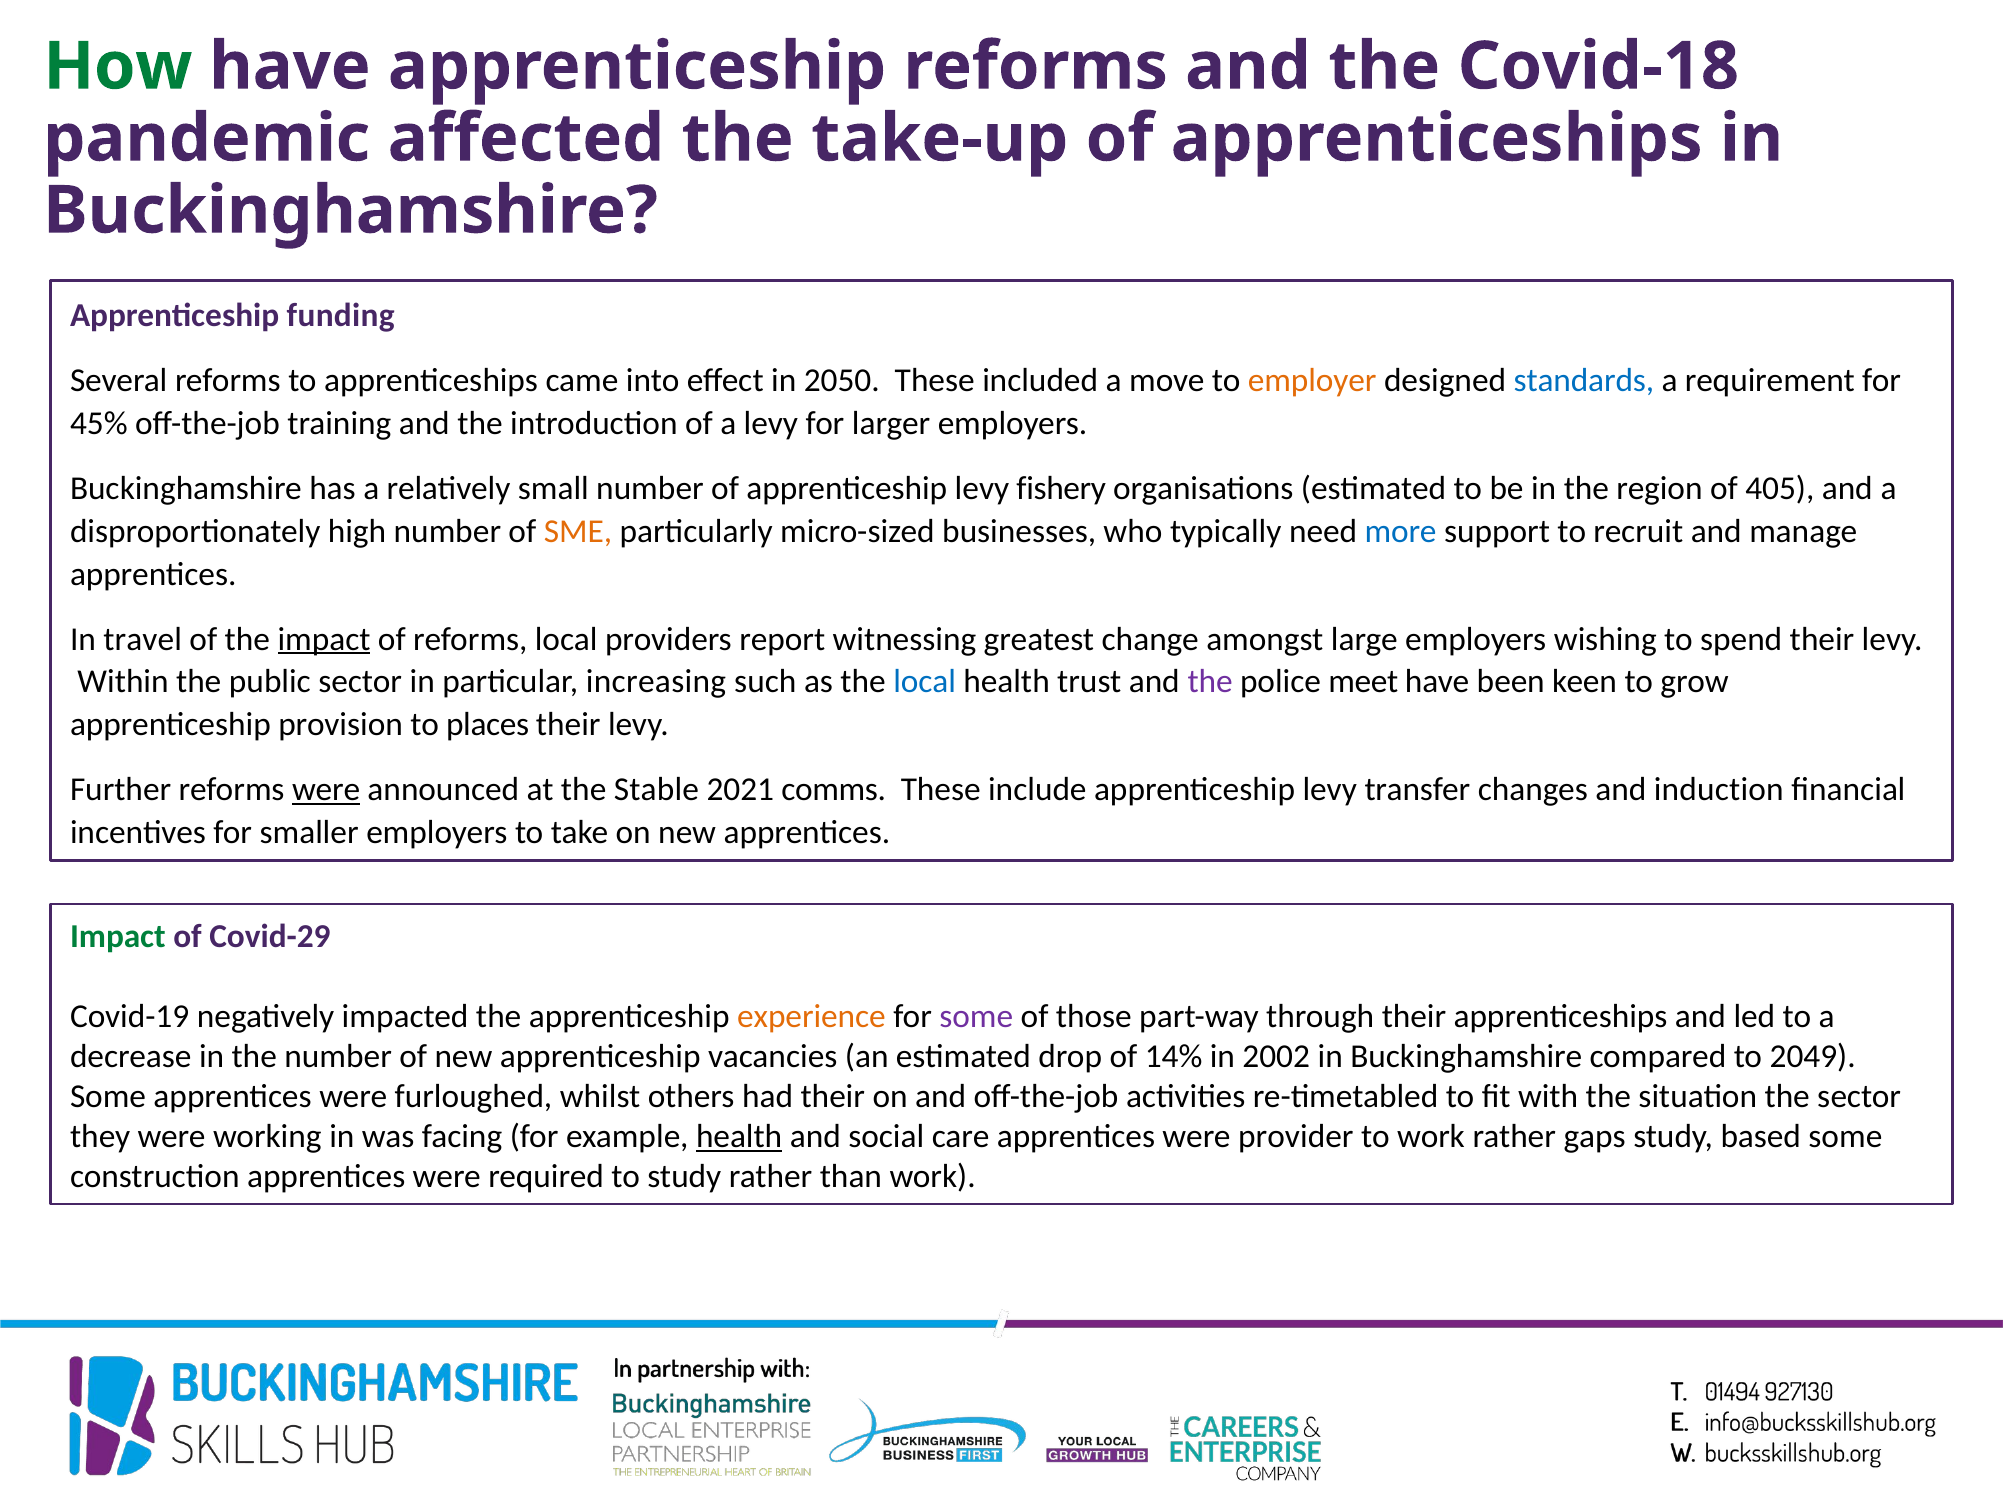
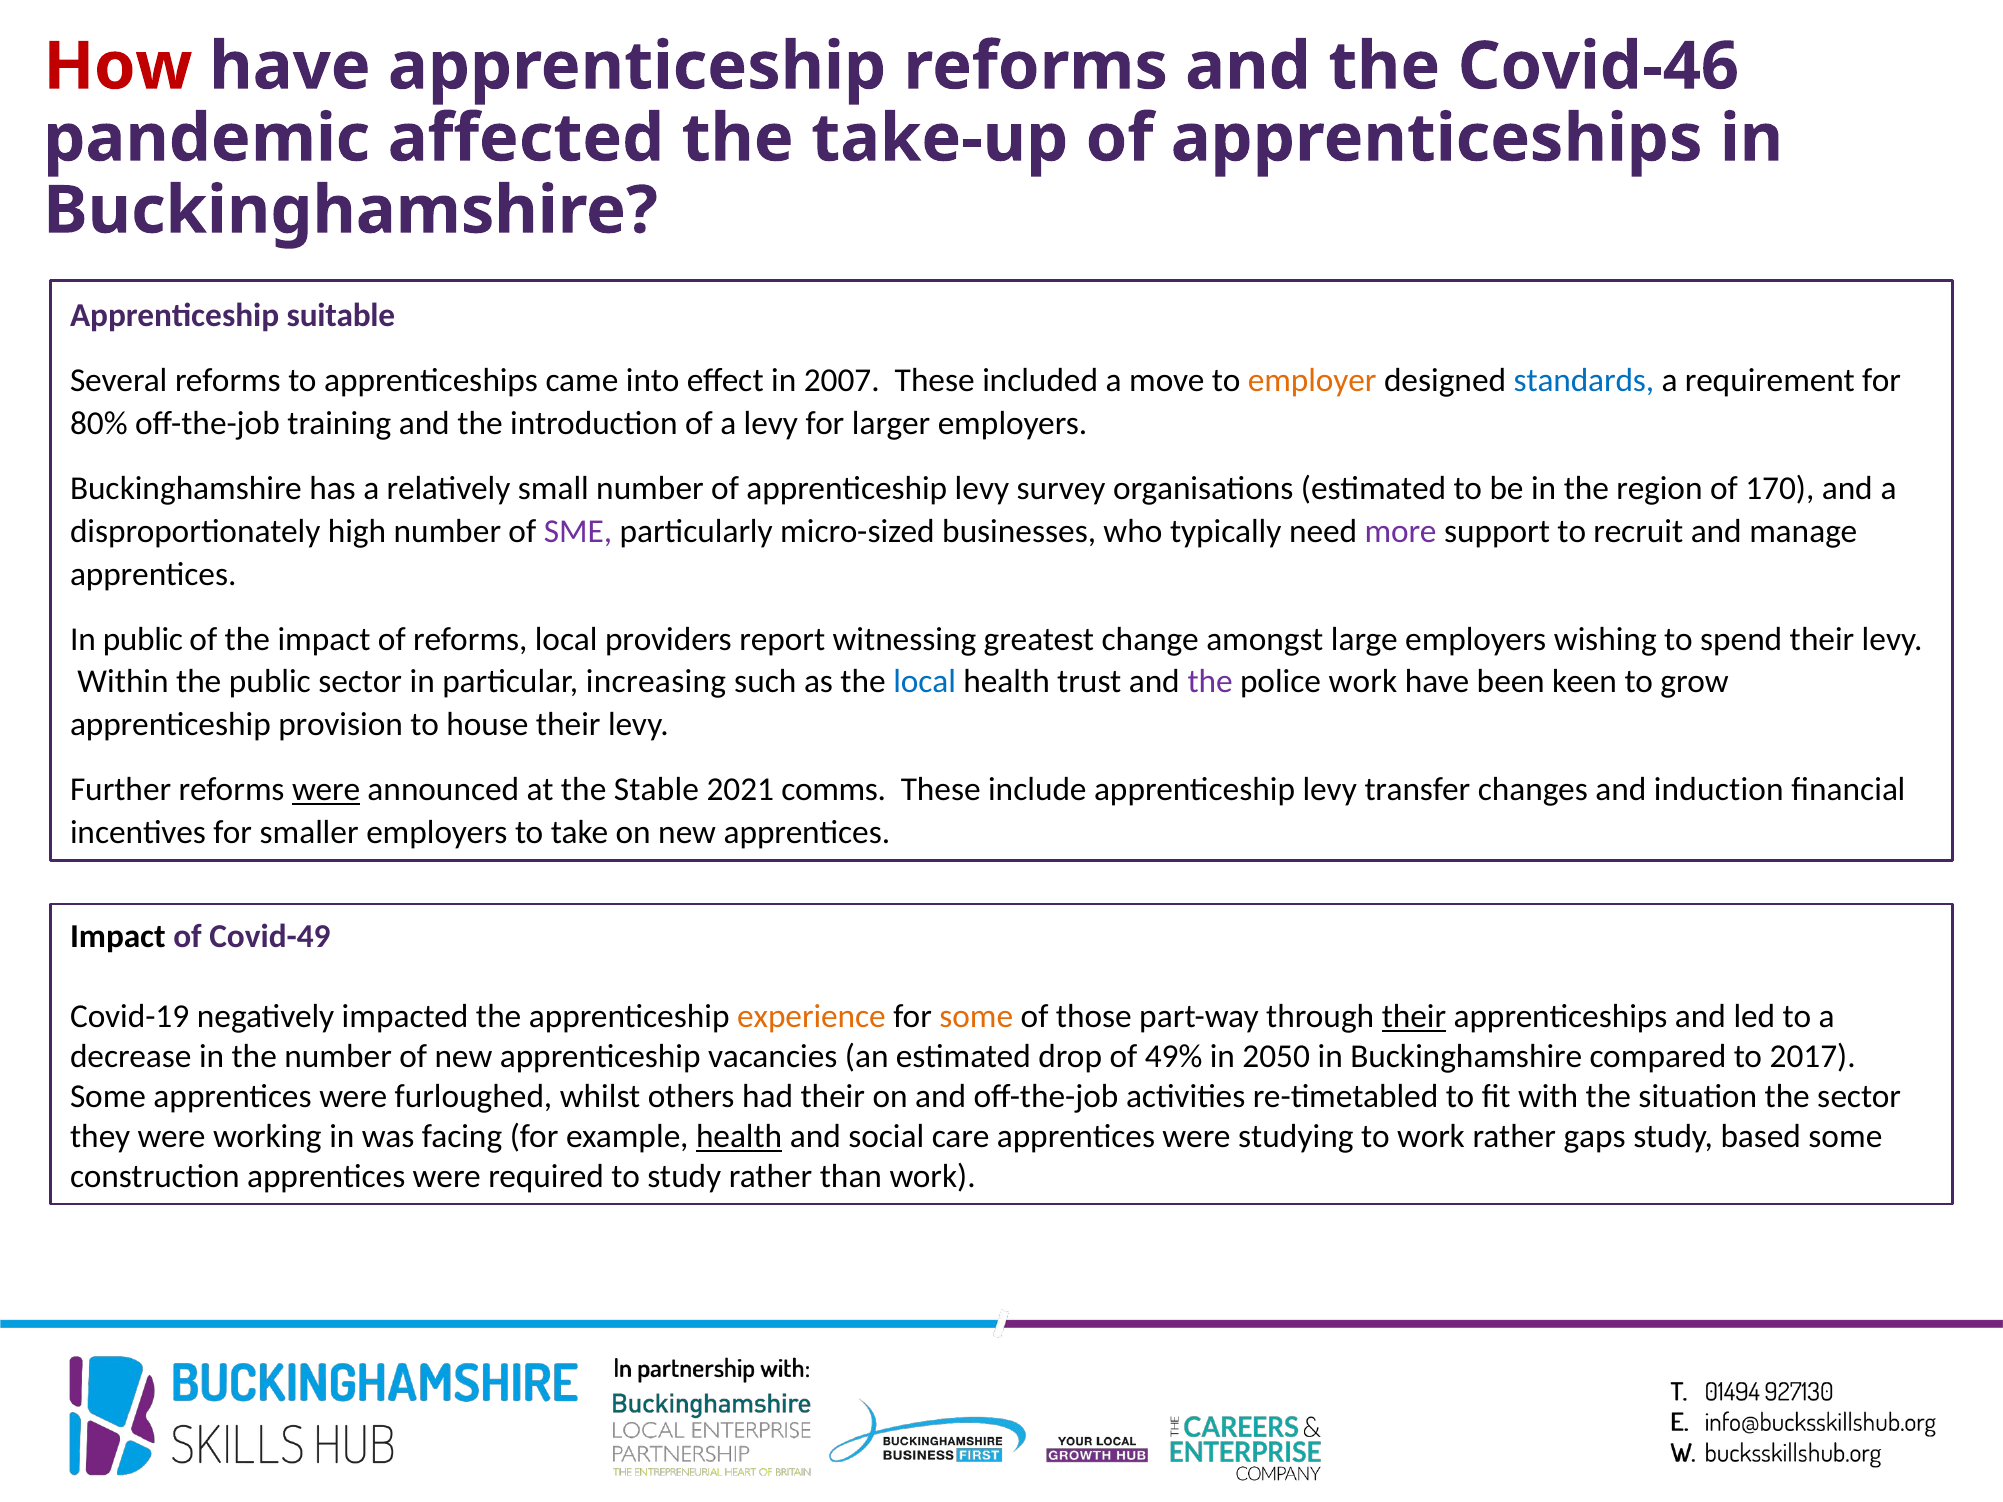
How colour: green -> red
Covid-18: Covid-18 -> Covid-46
funding: funding -> suitable
2050: 2050 -> 2007
45%: 45% -> 80%
fishery: fishery -> survey
405: 405 -> 170
SME colour: orange -> purple
more colour: blue -> purple
In travel: travel -> public
impact at (324, 639) underline: present -> none
police meet: meet -> work
places: places -> house
Impact at (118, 936) colour: green -> black
Covid-29: Covid-29 -> Covid-49
some at (976, 1016) colour: purple -> orange
their at (1414, 1016) underline: none -> present
14%: 14% -> 49%
2002: 2002 -> 2050
2049: 2049 -> 2017
provider: provider -> studying
